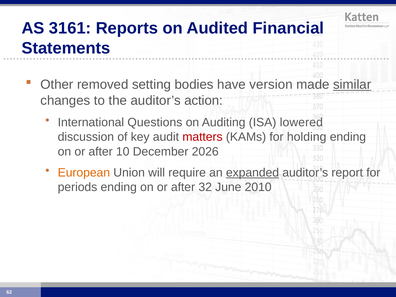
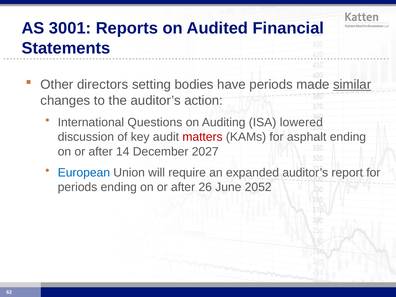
3161: 3161 -> 3001
removed: removed -> directors
have version: version -> periods
holding: holding -> asphalt
10: 10 -> 14
2026: 2026 -> 2027
European colour: orange -> blue
expanded underline: present -> none
32: 32 -> 26
2010: 2010 -> 2052
